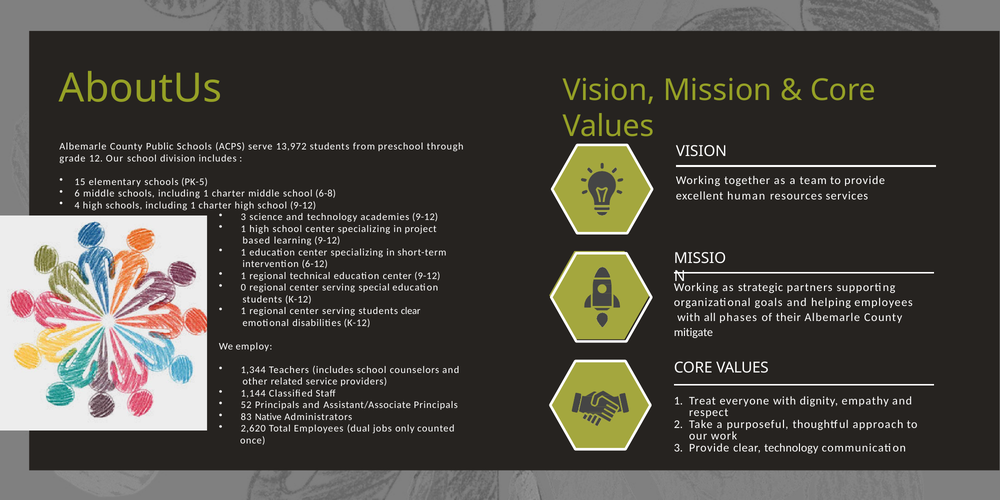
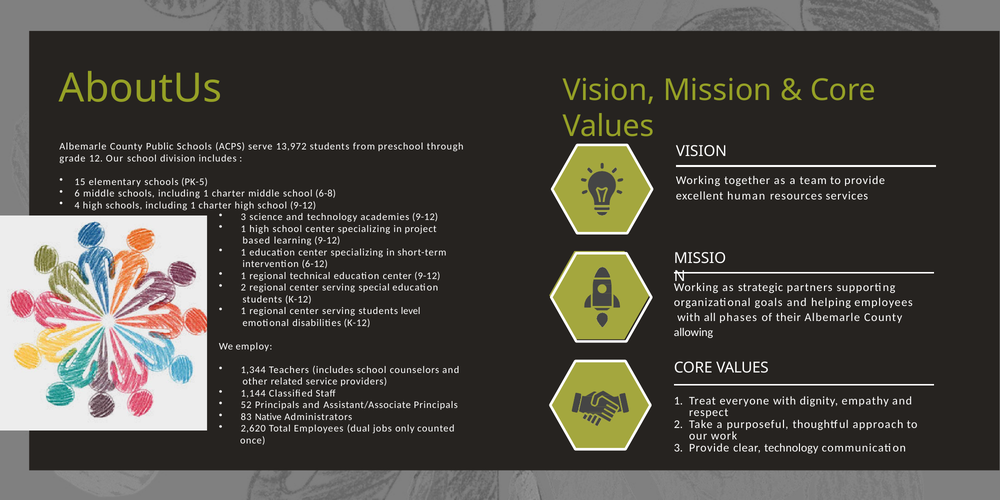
0 at (243, 288): 0 -> 2
students clear: clear -> level
mitigate: mitigate -> allowing
